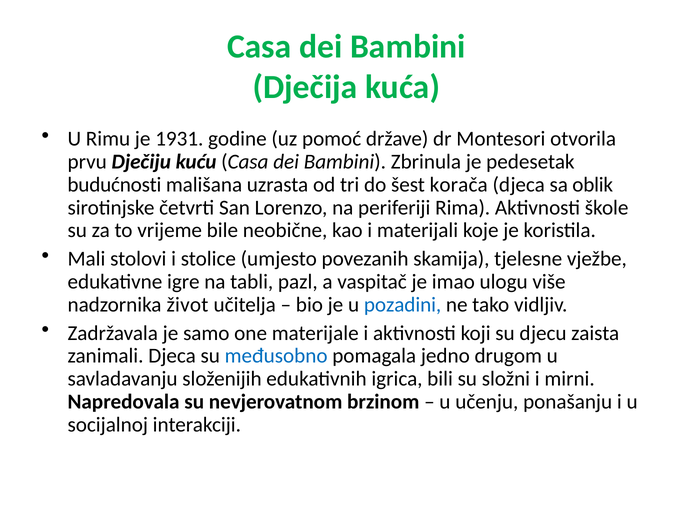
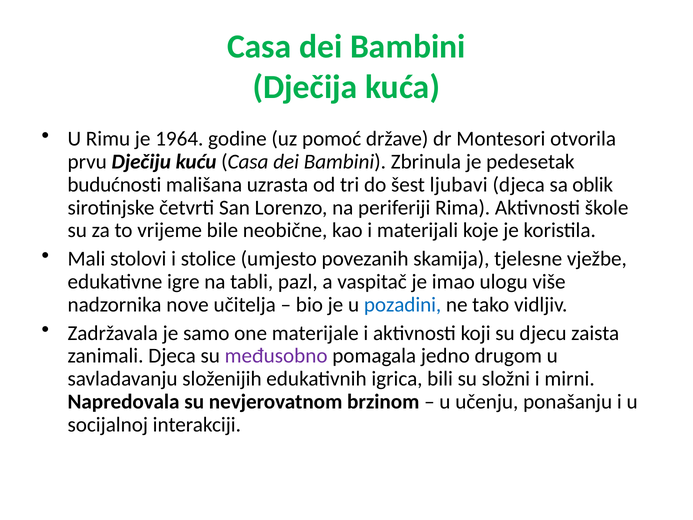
1931: 1931 -> 1964
korača: korača -> ljubavi
život: život -> nove
međusobno colour: blue -> purple
